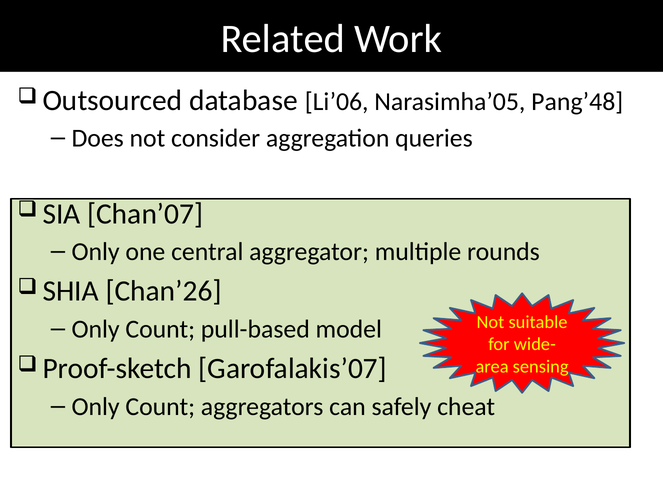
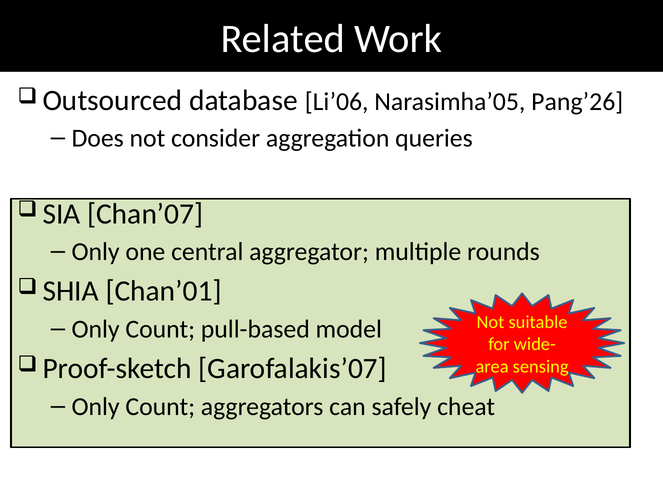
Pang’48: Pang’48 -> Pang’26
Chan’26: Chan’26 -> Chan’01
